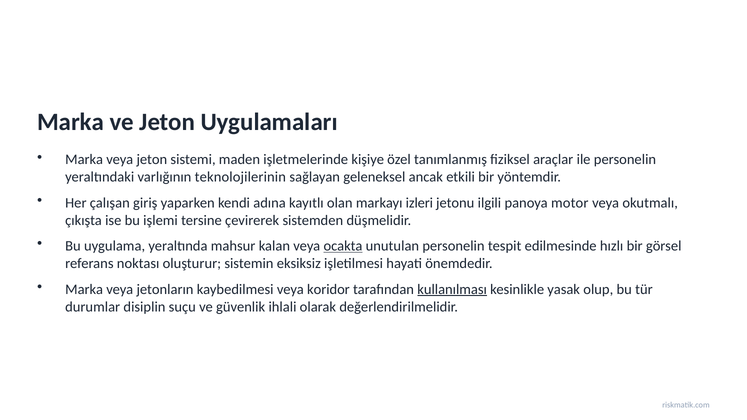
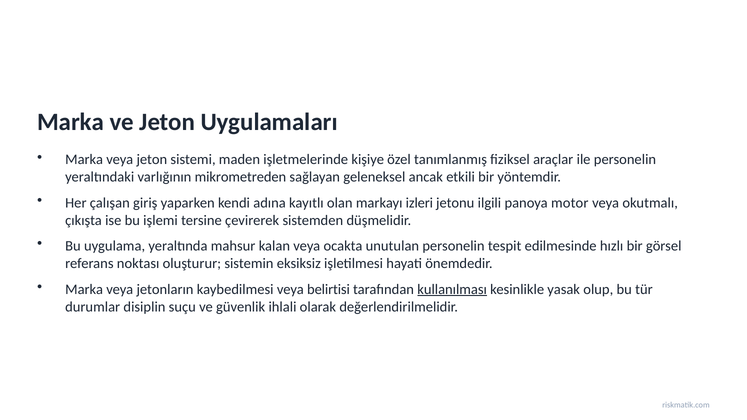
teknolojilerinin: teknolojilerinin -> mikrometreden
ocakta underline: present -> none
koridor: koridor -> belirtisi
